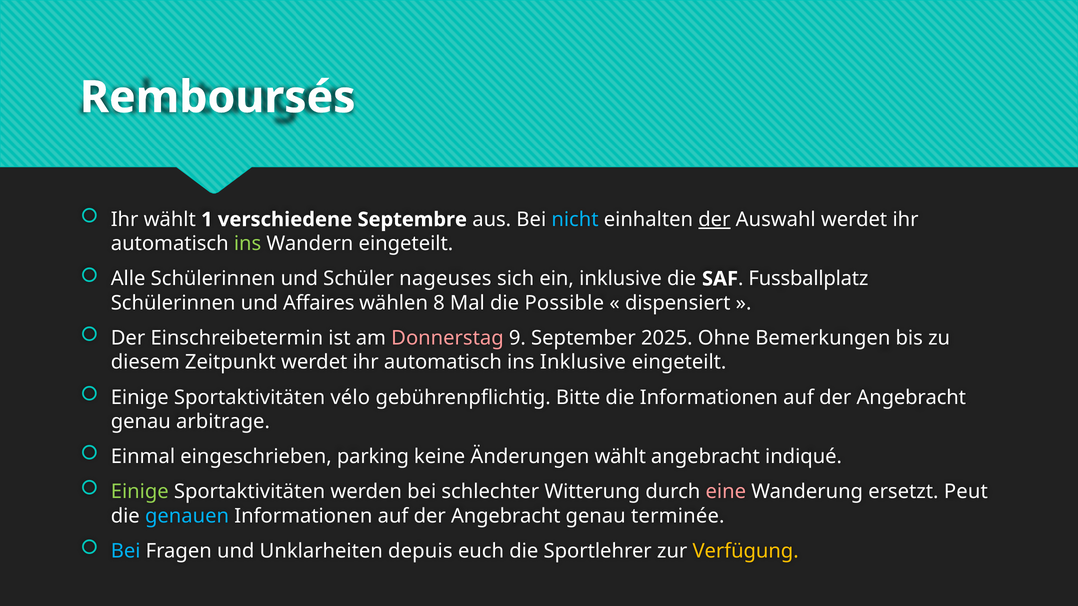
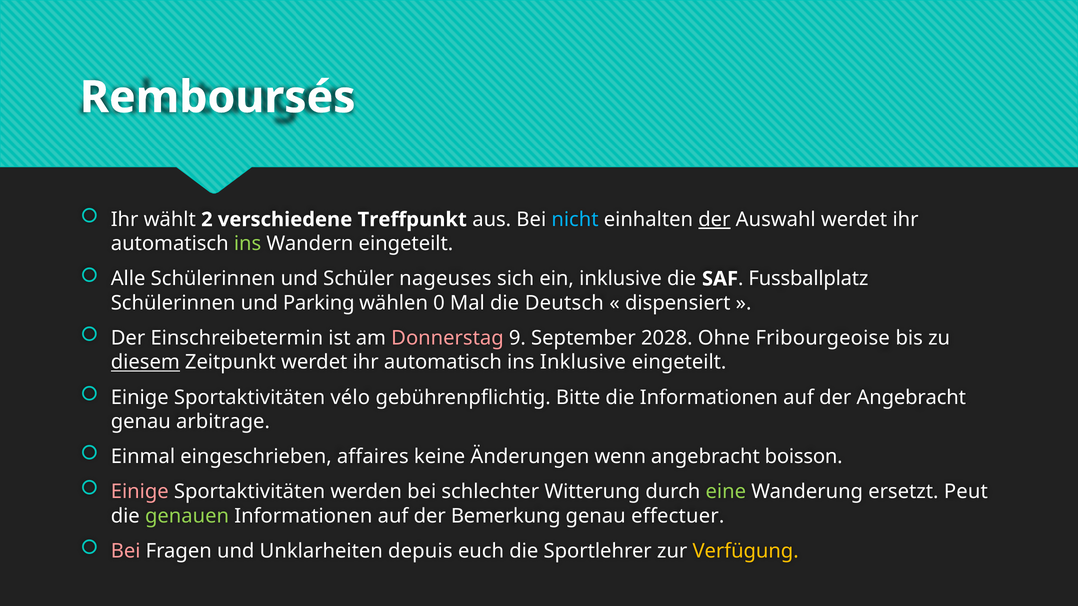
1: 1 -> 2
Septembre: Septembre -> Treffpunkt
Affaires: Affaires -> Parking
8: 8 -> 0
Possible: Possible -> Deutsch
2025: 2025 -> 2028
Bemerkungen: Bemerkungen -> Fribourgeoise
diesem underline: none -> present
parking: parking -> affaires
Änderungen wählt: wählt -> wenn
indiqué: indiqué -> boisson
Einige at (140, 492) colour: light green -> pink
eine colour: pink -> light green
genauen colour: light blue -> light green
Angebracht at (506, 516): Angebracht -> Bemerkung
terminée: terminée -> effectuer
Bei at (126, 551) colour: light blue -> pink
